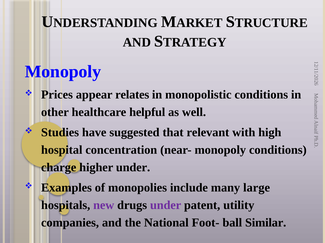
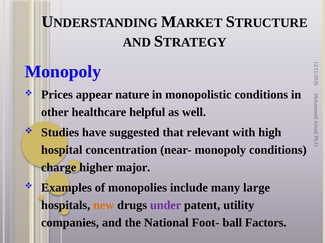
relates: relates -> nature
higher under: under -> major
new colour: purple -> orange
Similar: Similar -> Factors
